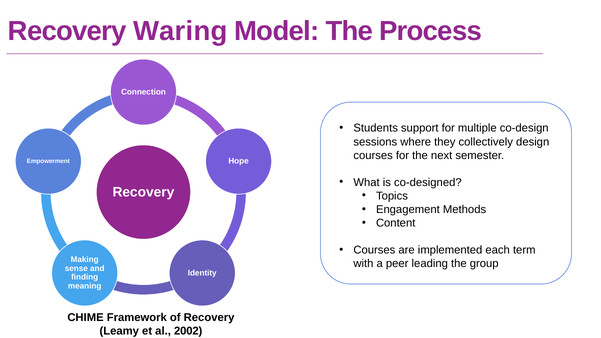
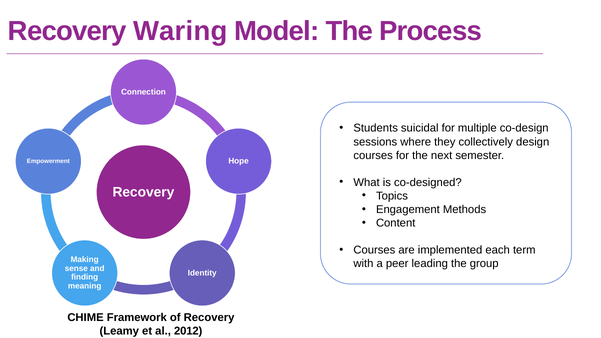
support: support -> suicidal
2002: 2002 -> 2012
